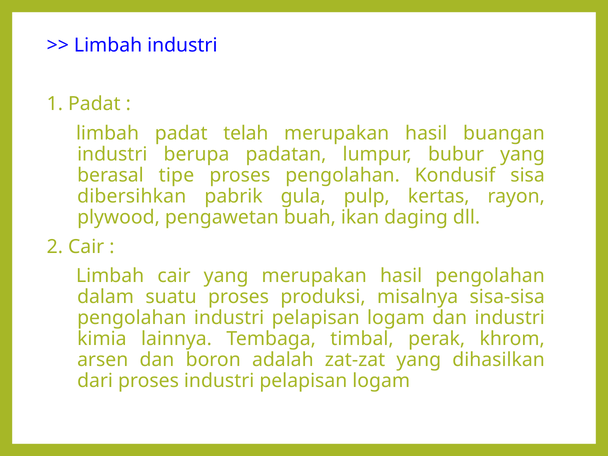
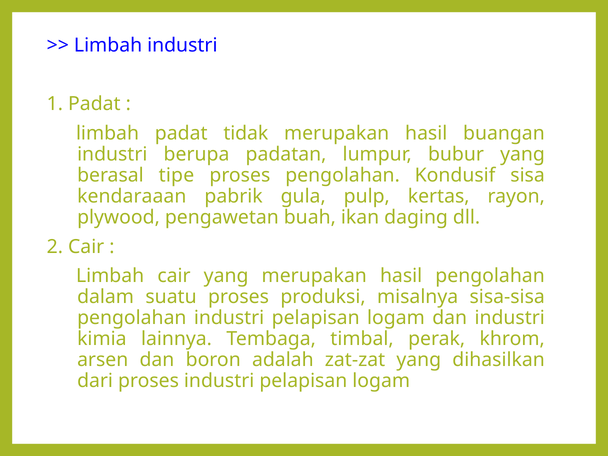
telah: telah -> tidak
dibersihkan: dibersihkan -> kendaraaan
